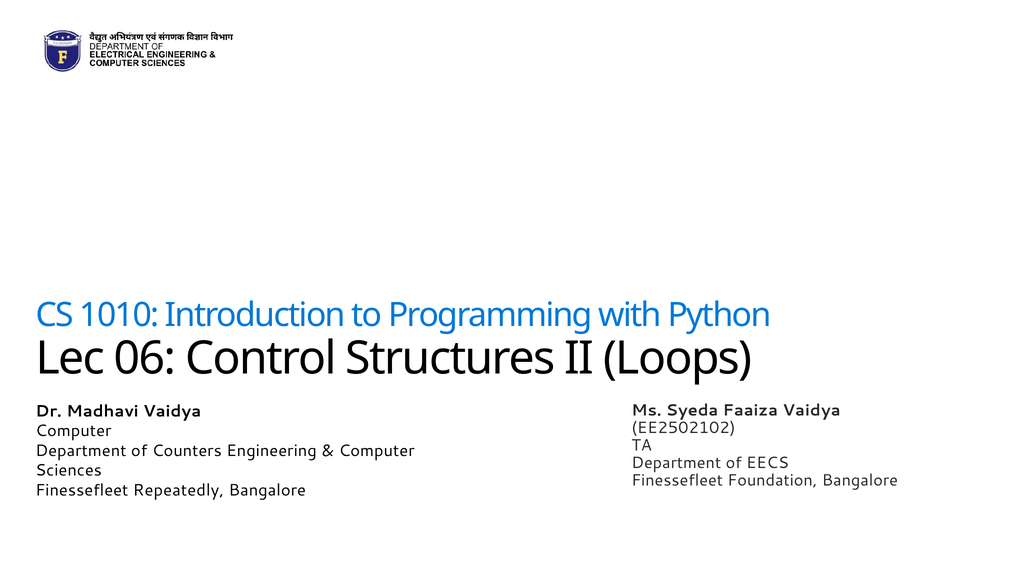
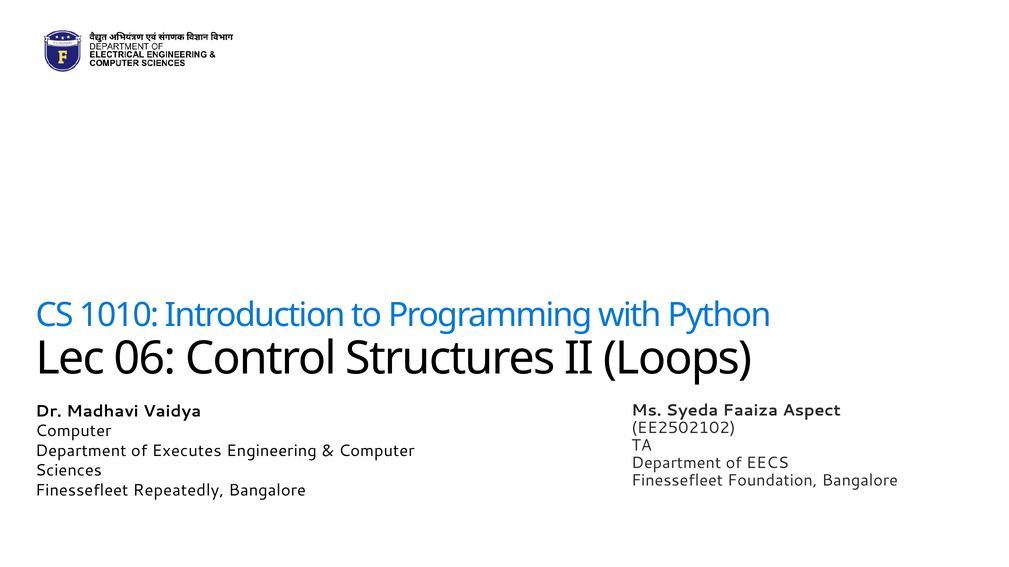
Faaiza Vaidya: Vaidya -> Aspect
Counters: Counters -> Executes
